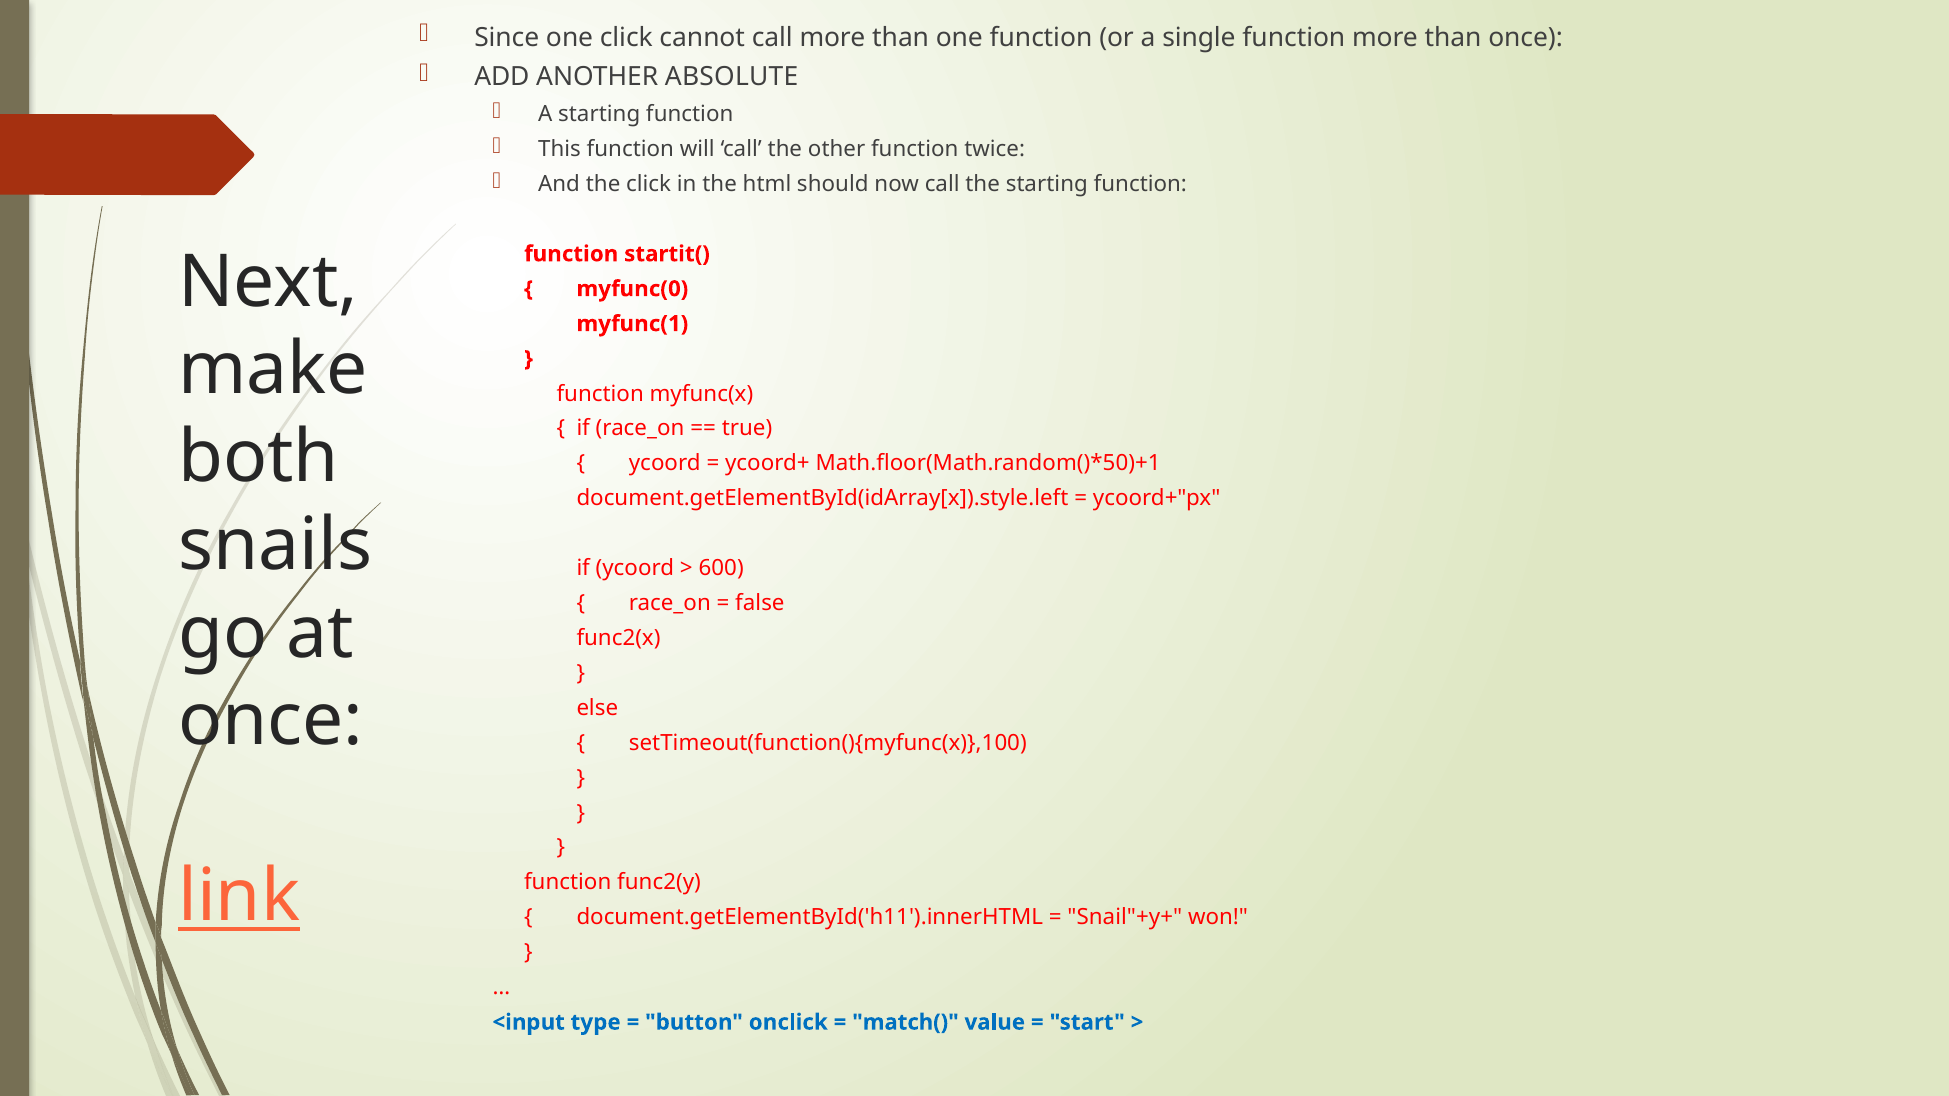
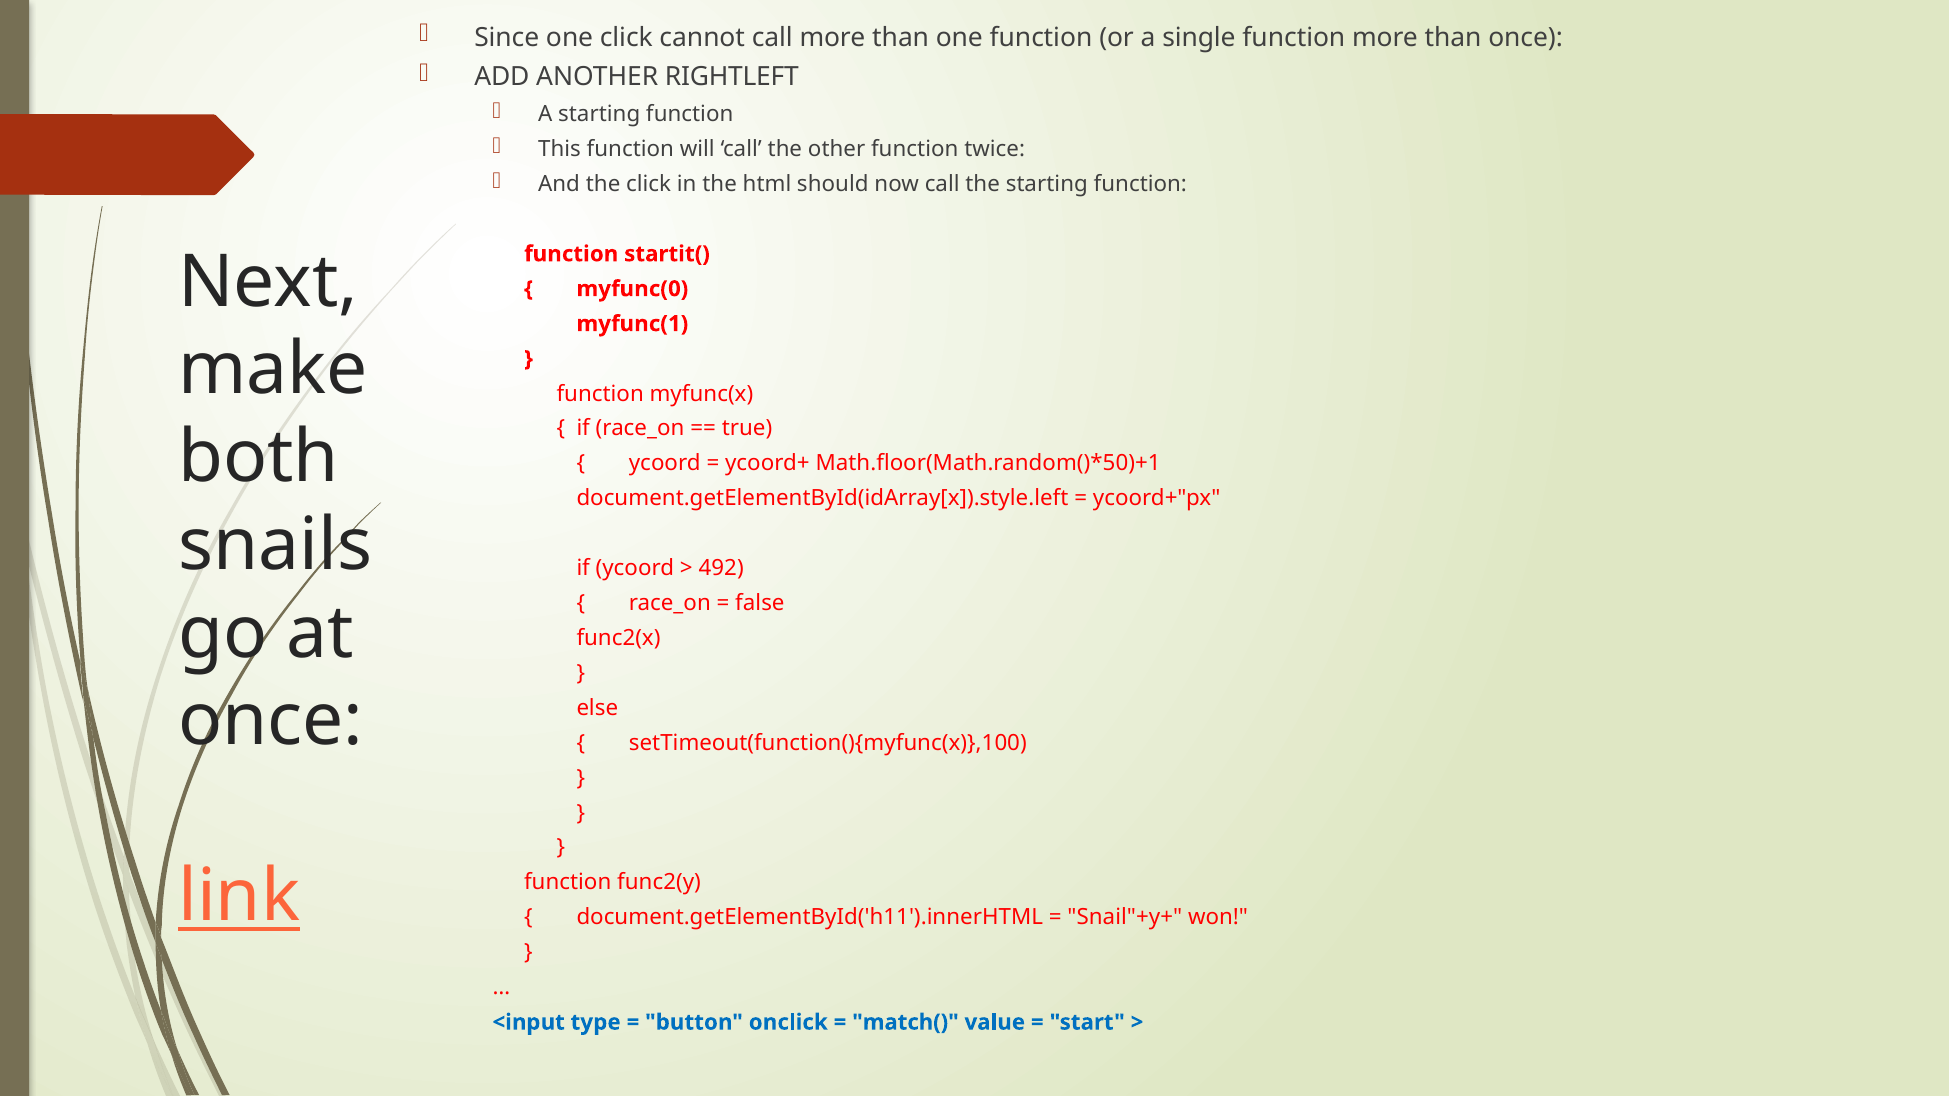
ABSOLUTE: ABSOLUTE -> RIGHTLEFT
600: 600 -> 492
